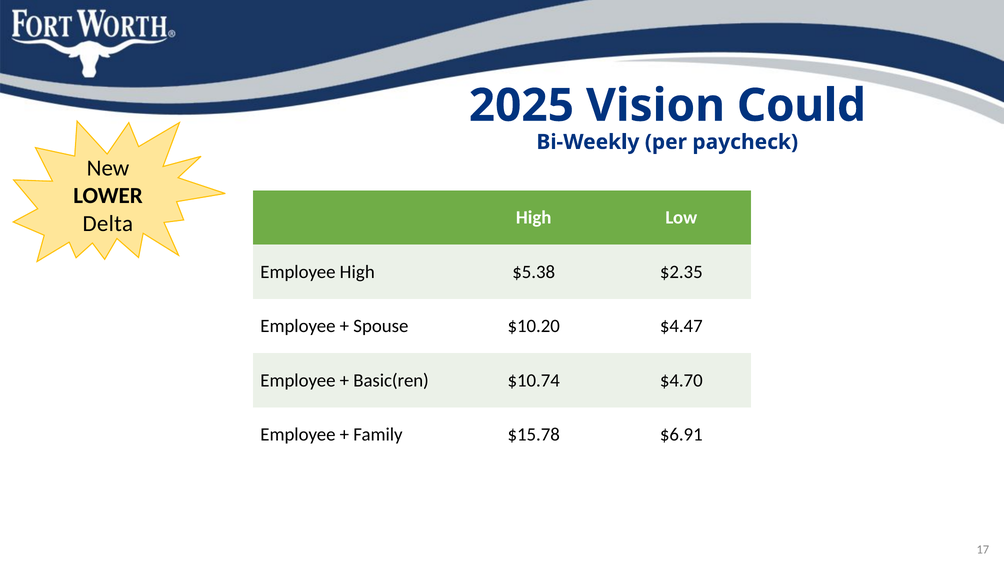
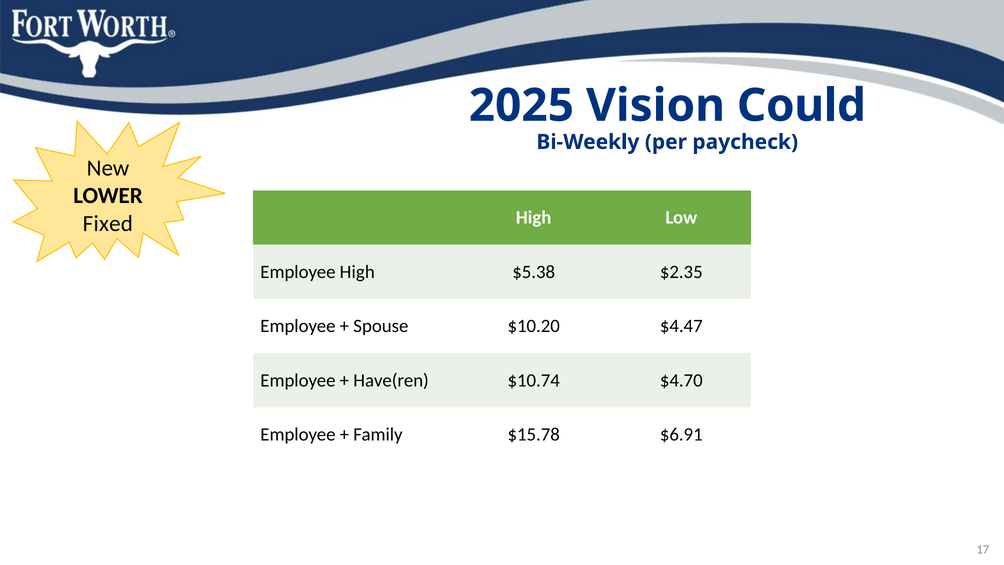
Delta: Delta -> Fixed
Basic(ren: Basic(ren -> Have(ren
